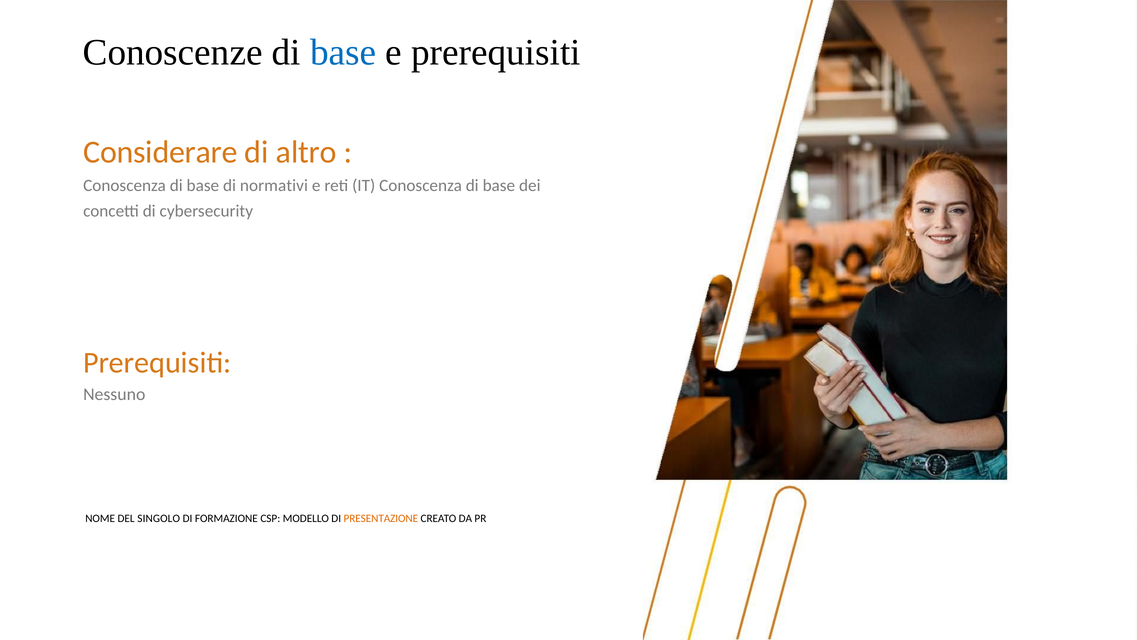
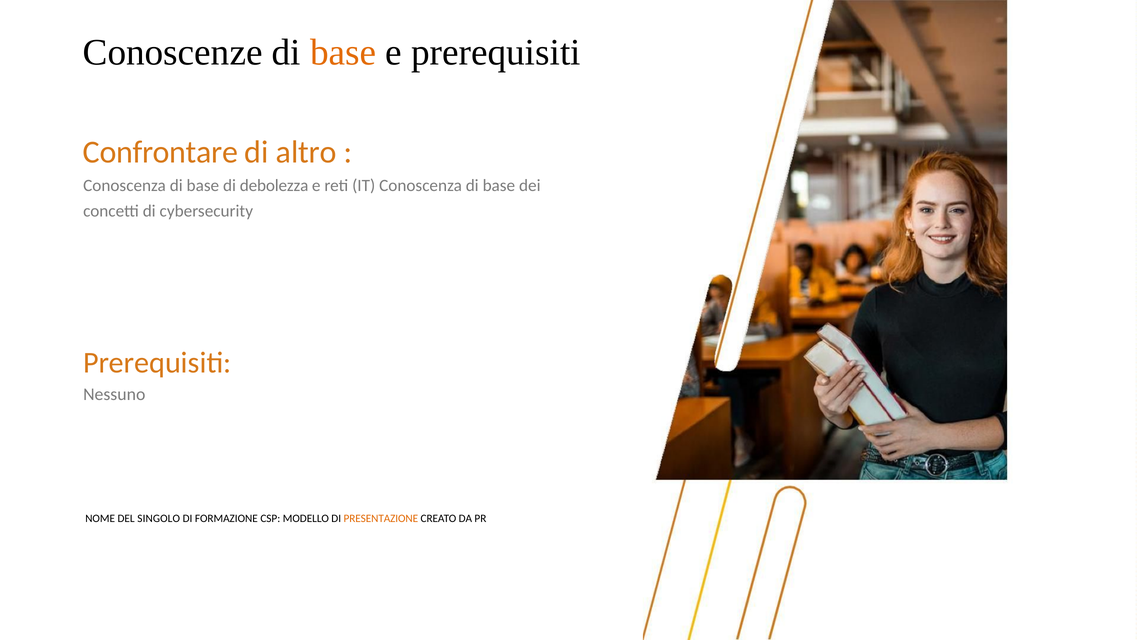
base at (343, 53) colour: blue -> orange
Considerare: Considerare -> Confrontare
normativi: normativi -> debolezza
